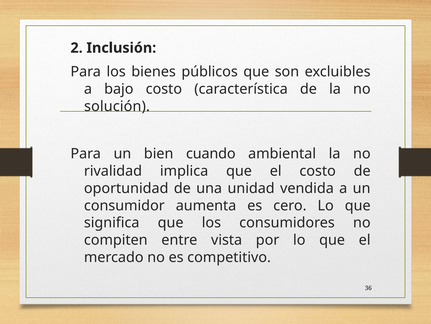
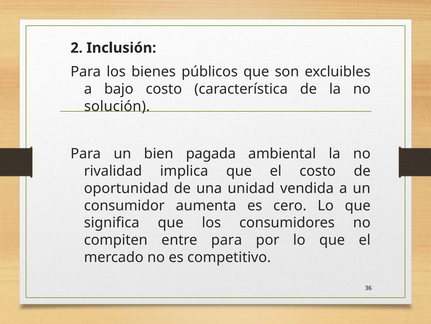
cuando: cuando -> pagada
entre vista: vista -> para
